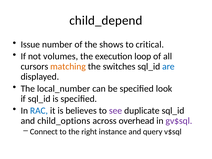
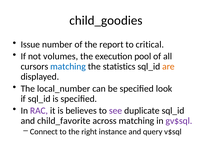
child_depend: child_depend -> child_goodies
shows: shows -> report
loop: loop -> pool
matching at (68, 67) colour: orange -> blue
switches: switches -> statistics
are colour: blue -> orange
RAC colour: blue -> purple
child_options: child_options -> child_favorite
across overhead: overhead -> matching
